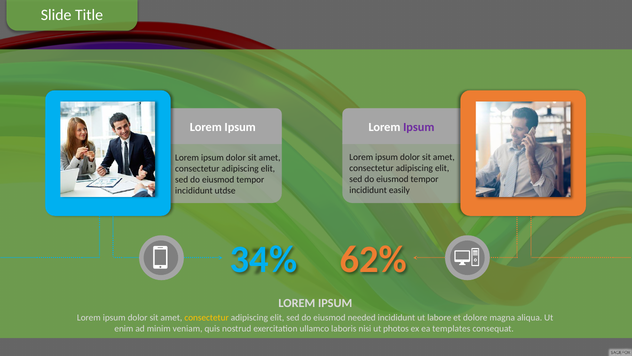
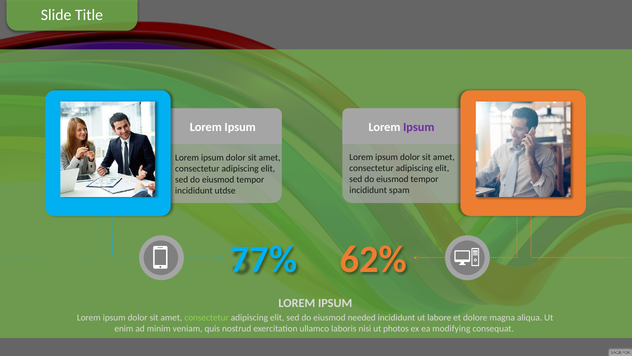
easily: easily -> spam
34%: 34% -> 77%
consectetur at (207, 317) colour: yellow -> light green
templates: templates -> modifying
